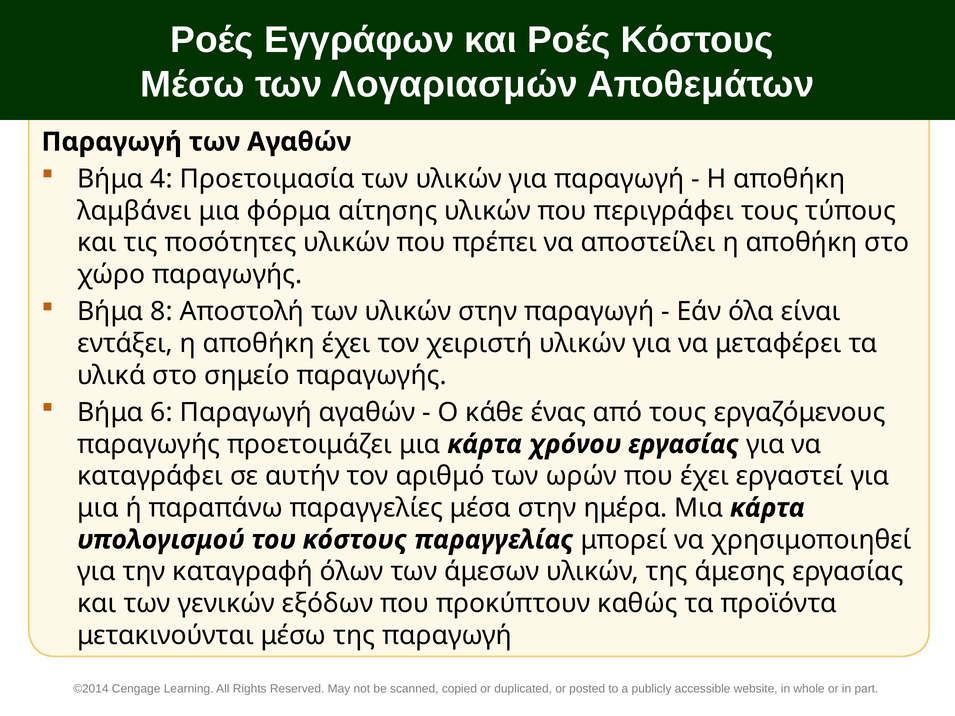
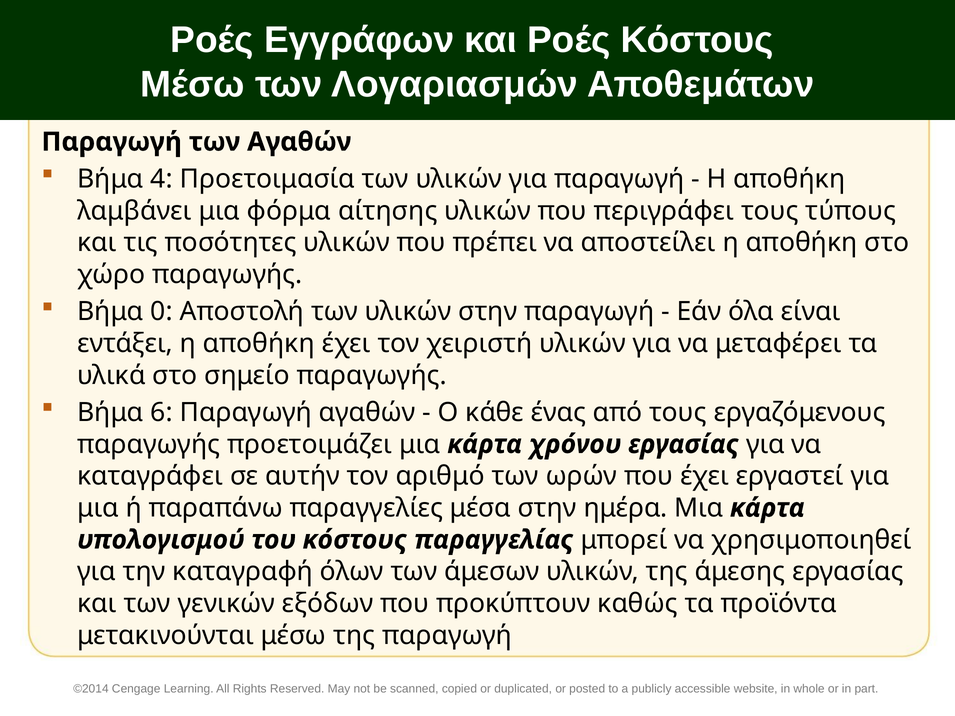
8: 8 -> 0
